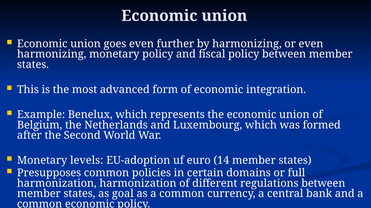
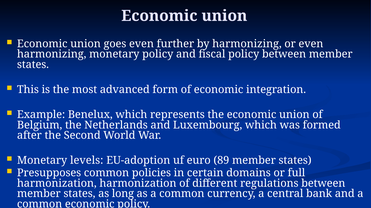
14: 14 -> 89
goal: goal -> long
